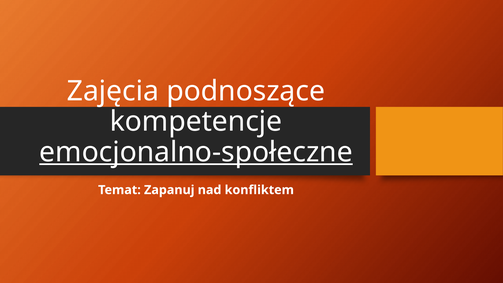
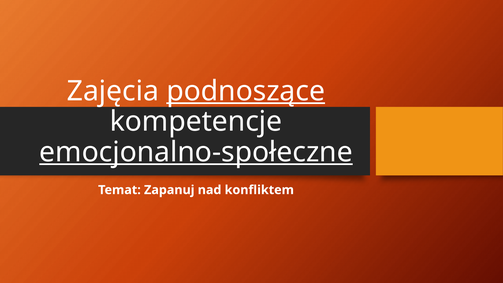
podnoszące underline: none -> present
